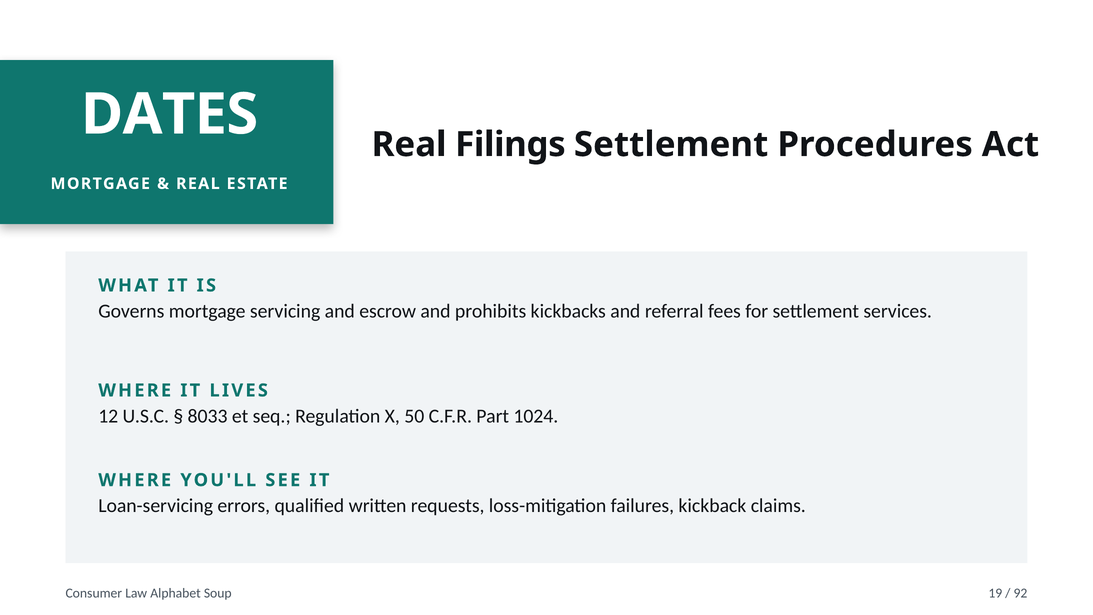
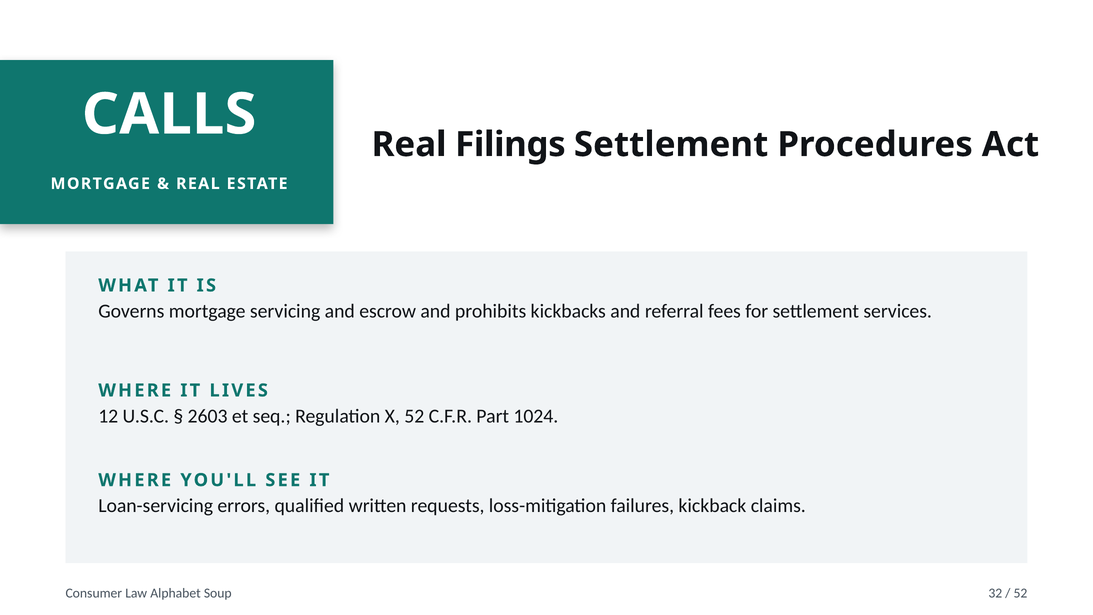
DATES: DATES -> CALLS
8033: 8033 -> 2603
X 50: 50 -> 52
19: 19 -> 32
92 at (1020, 593): 92 -> 52
